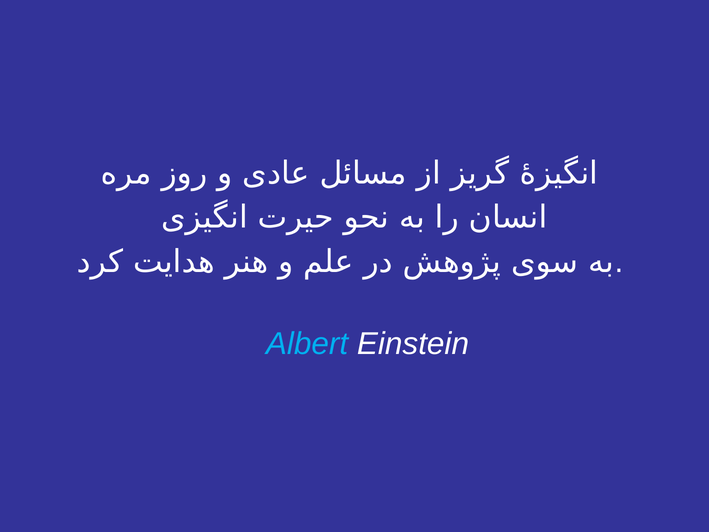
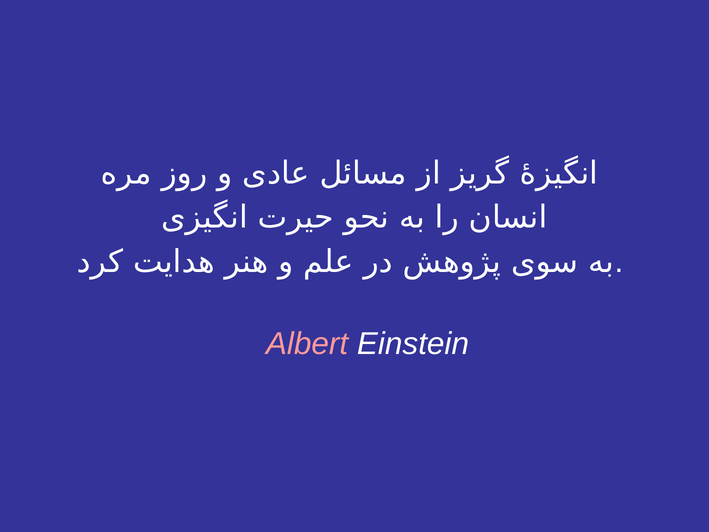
Albert colour: light blue -> pink
